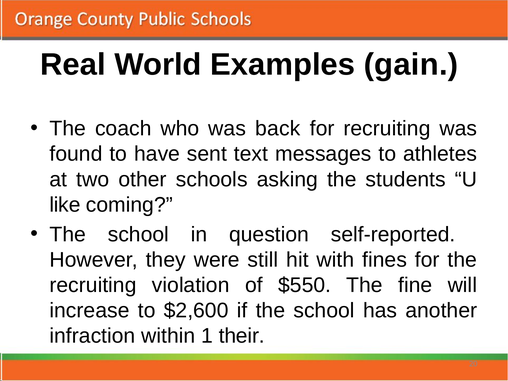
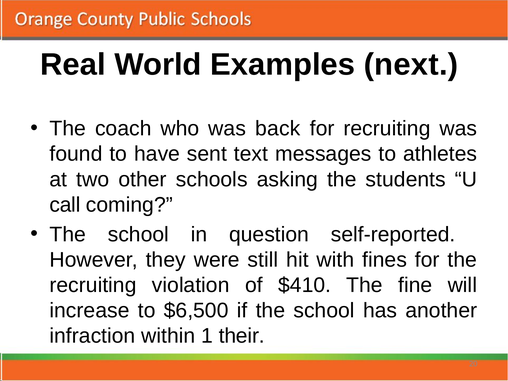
gain: gain -> next
like: like -> call
$550: $550 -> $410
$2,600: $2,600 -> $6,500
